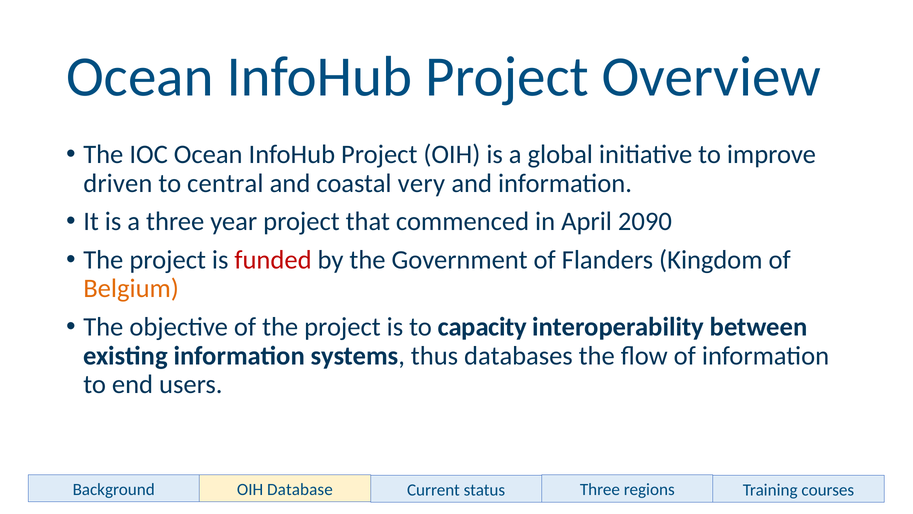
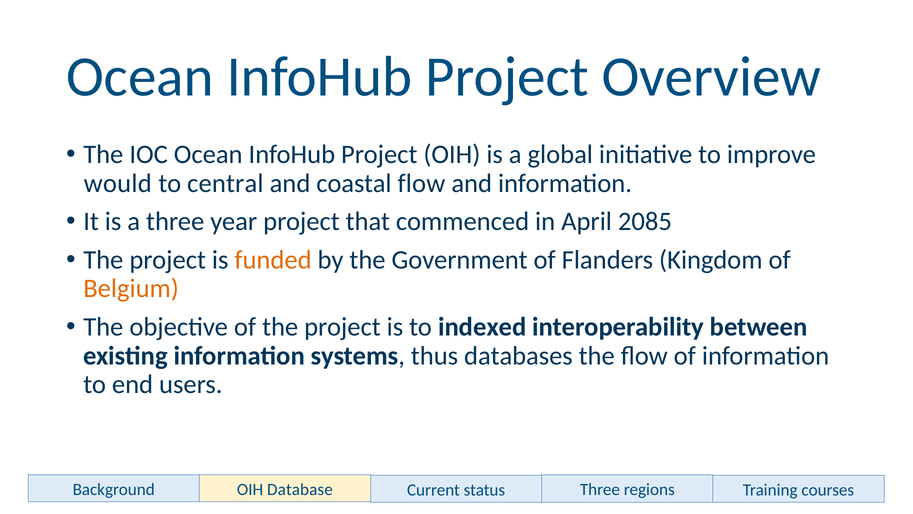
driven: driven -> would
coastal very: very -> flow
2090: 2090 -> 2085
funded colour: red -> orange
capacity: capacity -> indexed
